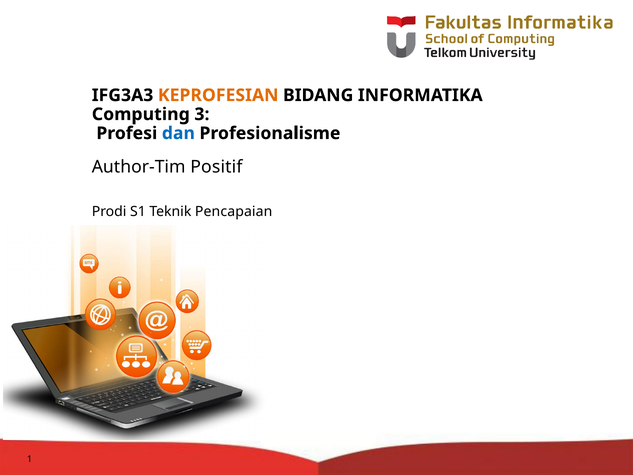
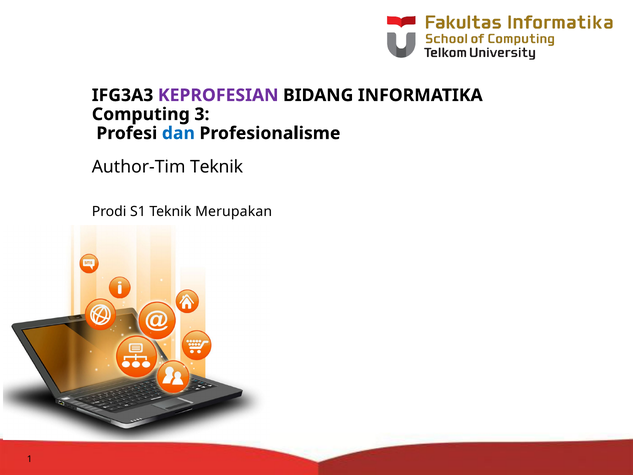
KEPROFESIAN colour: orange -> purple
Author-Tim Positif: Positif -> Teknik
Pencapaian: Pencapaian -> Merupakan
